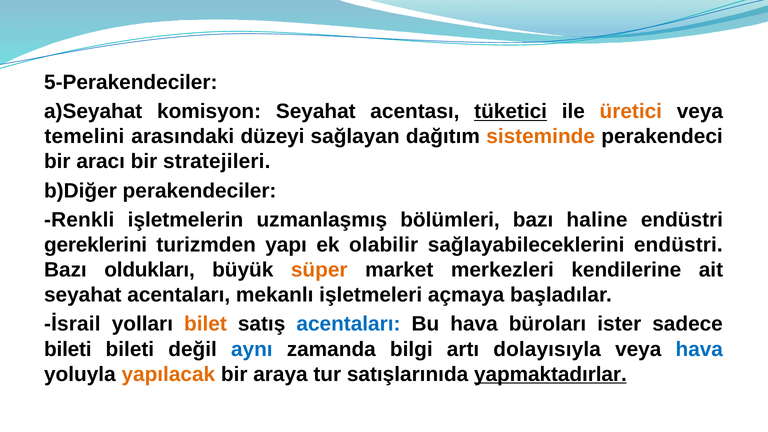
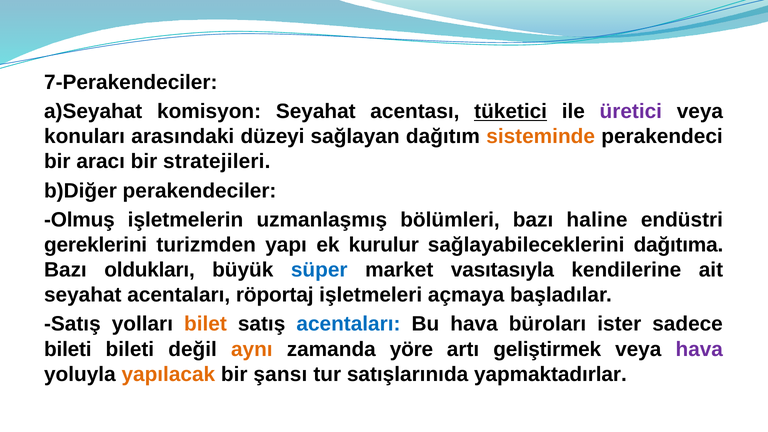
5-Perakendeciler: 5-Perakendeciler -> 7-Perakendeciler
üretici colour: orange -> purple
temelini: temelini -> konuları
Renkli: Renkli -> Olmuş
olabilir: olabilir -> kurulur
sağlayabileceklerini endüstri: endüstri -> dağıtıma
süper colour: orange -> blue
merkezleri: merkezleri -> vasıtasıyla
mekanlı: mekanlı -> röportaj
İsrail at (72, 324): İsrail -> Satış
aynı colour: blue -> orange
bilgi: bilgi -> yöre
dolayısıyla: dolayısıyla -> geliştirmek
hava at (699, 349) colour: blue -> purple
araya: araya -> şansı
yapmaktadırlar underline: present -> none
